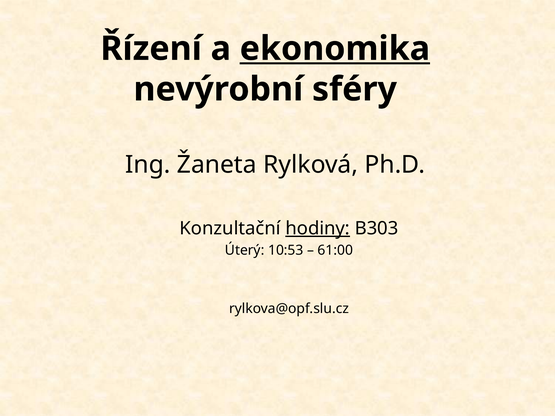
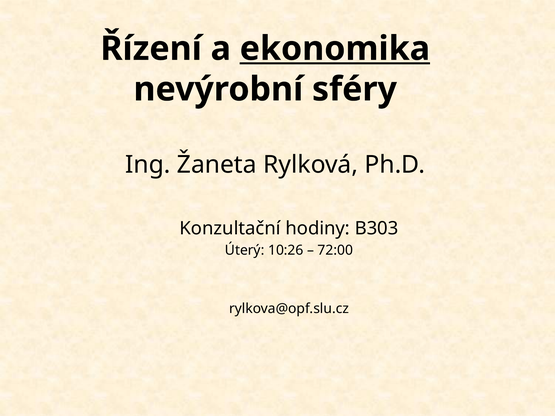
hodiny underline: present -> none
10:53: 10:53 -> 10:26
61:00: 61:00 -> 72:00
